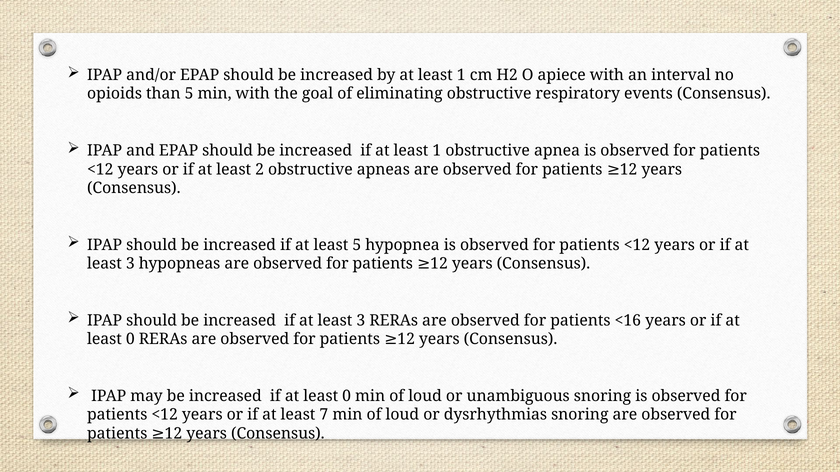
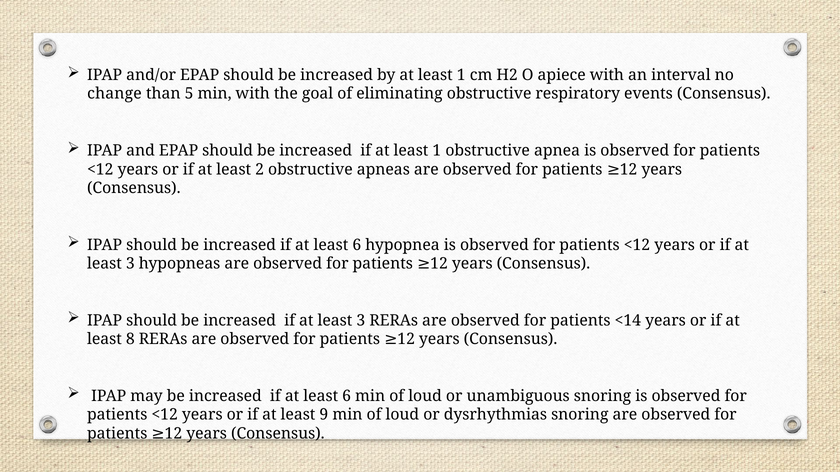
opioids: opioids -> change
5 at (357, 245): 5 -> 6
<16: <16 -> <14
0 at (130, 340): 0 -> 8
0 at (347, 396): 0 -> 6
7: 7 -> 9
